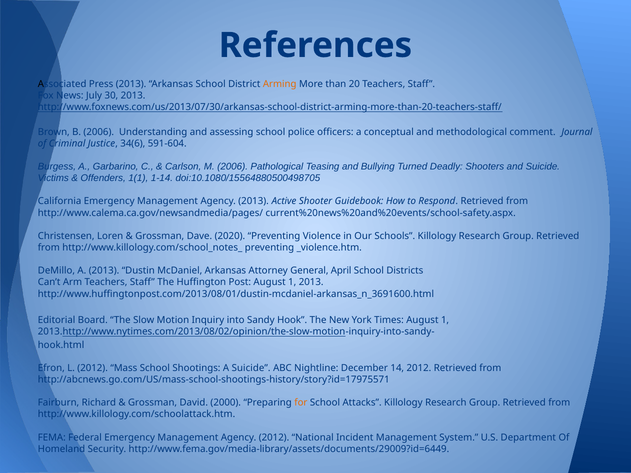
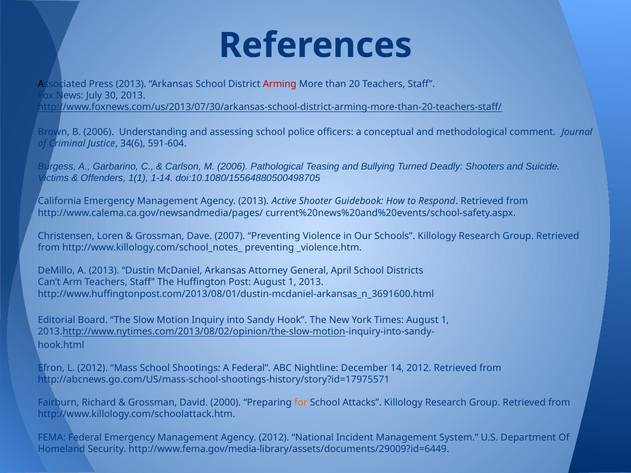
Arming colour: orange -> red
2020: 2020 -> 2007
A Suicide: Suicide -> Federal
